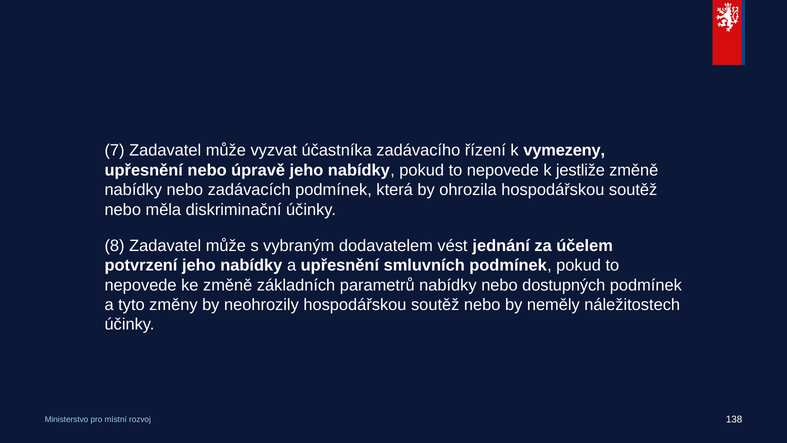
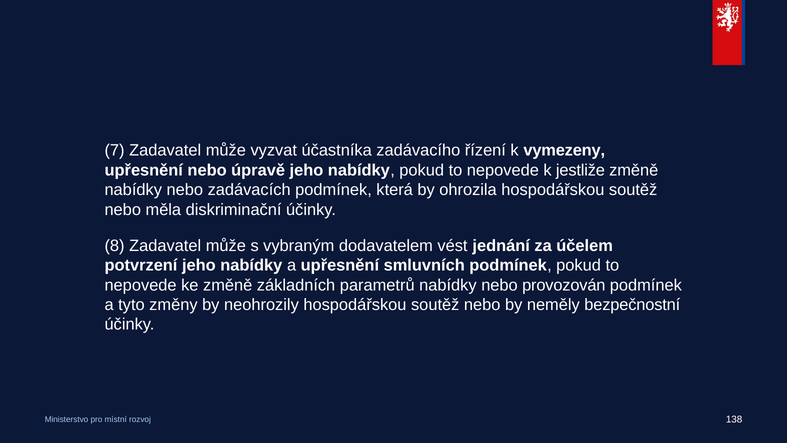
dostupných: dostupných -> provozován
náležitostech: náležitostech -> bezpečnostní
